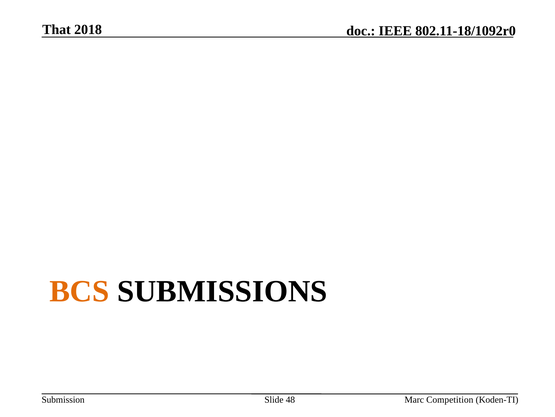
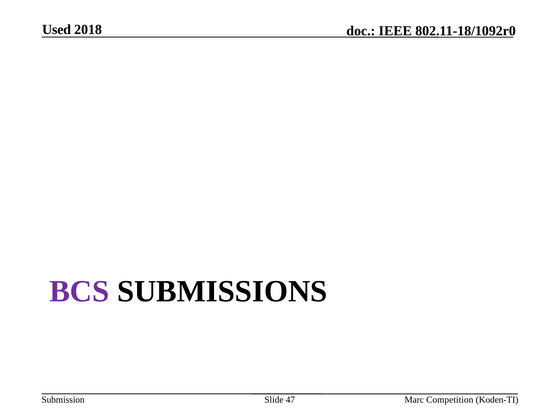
That: That -> Used
BCS colour: orange -> purple
48: 48 -> 47
